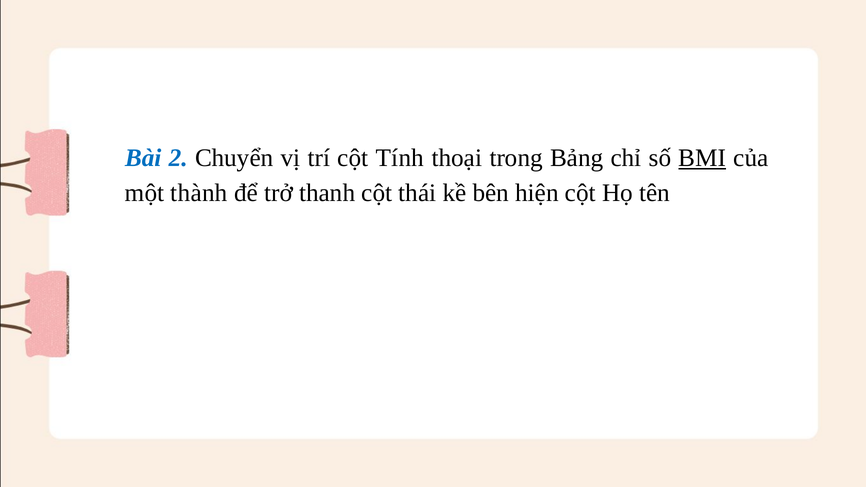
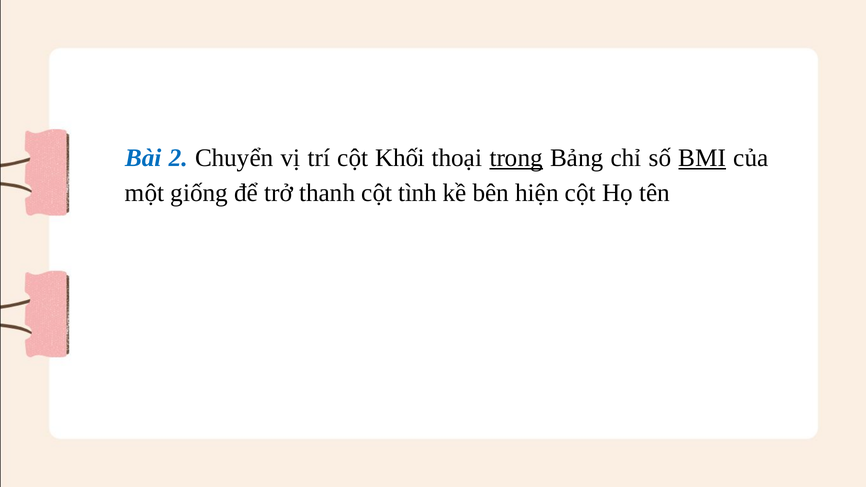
Tính: Tính -> Khối
trong underline: none -> present
thành: thành -> giống
thái: thái -> tình
